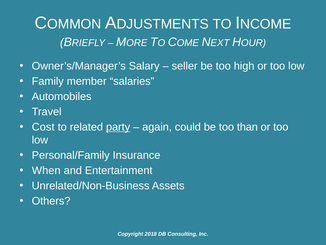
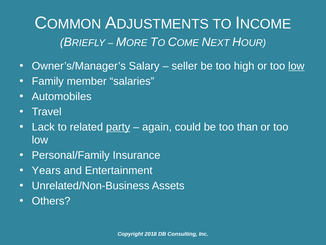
low at (296, 66) underline: none -> present
Cost: Cost -> Lack
When: When -> Years
